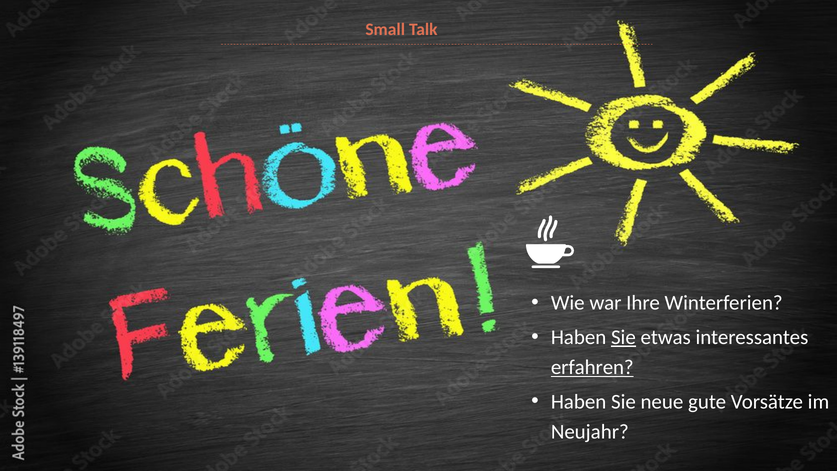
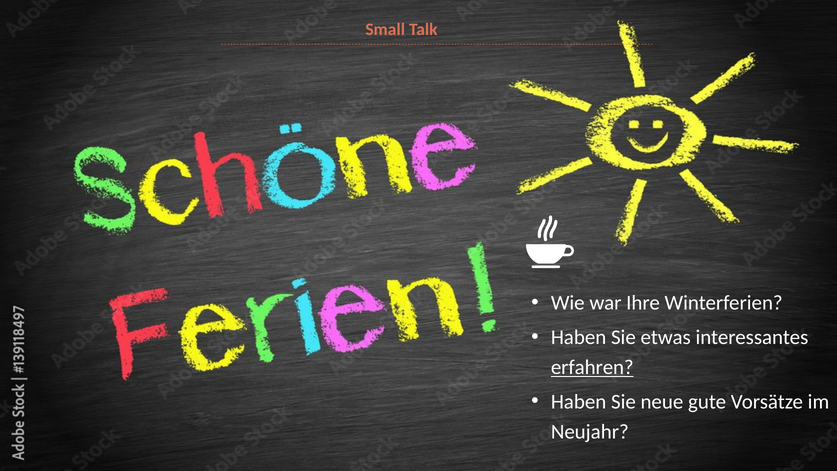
Sie at (623, 337) underline: present -> none
